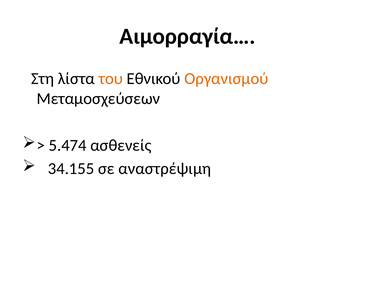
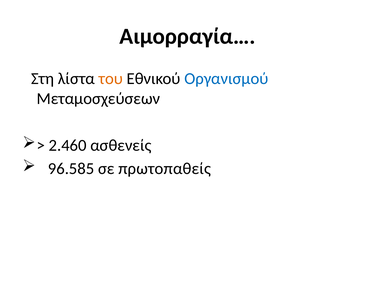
Οργανισμού colour: orange -> blue
5.474: 5.474 -> 2.460
34.155: 34.155 -> 96.585
αναστρέψιμη: αναστρέψιμη -> πρωτοπαθείς
